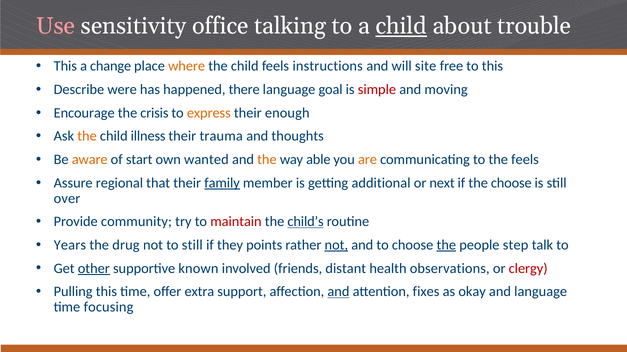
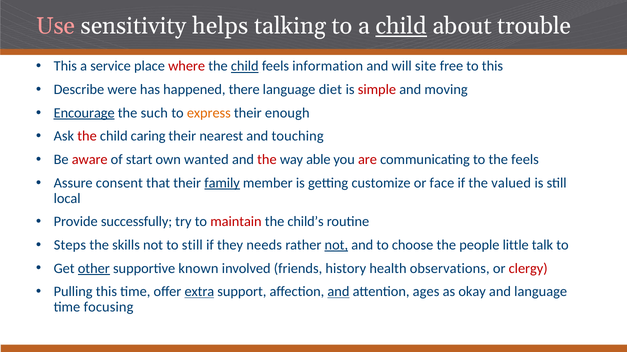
office: office -> helps
change: change -> service
where colour: orange -> red
child at (245, 66) underline: none -> present
instructions: instructions -> information
goal: goal -> diet
Encourage underline: none -> present
crisis: crisis -> such
the at (87, 136) colour: orange -> red
illness: illness -> caring
trauma: trauma -> nearest
thoughts: thoughts -> touching
aware colour: orange -> red
the at (267, 160) colour: orange -> red
are colour: orange -> red
regional: regional -> consent
additional: additional -> customize
next: next -> face
the choose: choose -> valued
over: over -> local
community: community -> successfully
child’s underline: present -> none
Years: Years -> Steps
drug: drug -> skills
points: points -> needs
the at (446, 245) underline: present -> none
step: step -> little
distant: distant -> history
extra underline: none -> present
fixes: fixes -> ages
